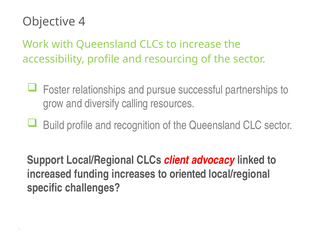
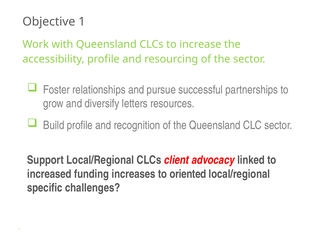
4: 4 -> 1
calling: calling -> letters
